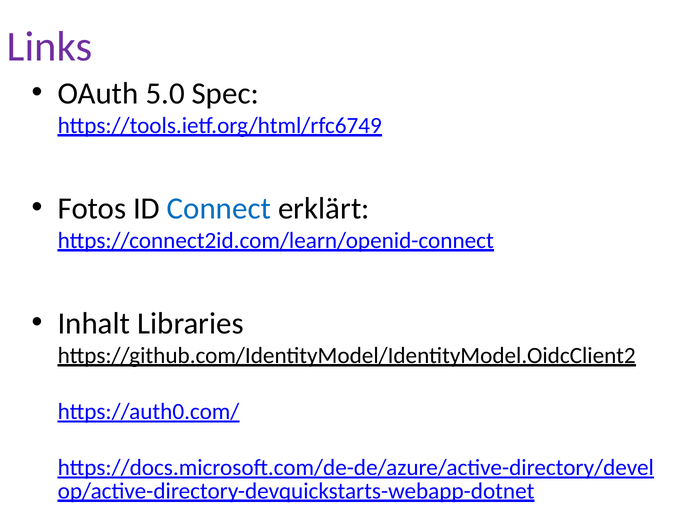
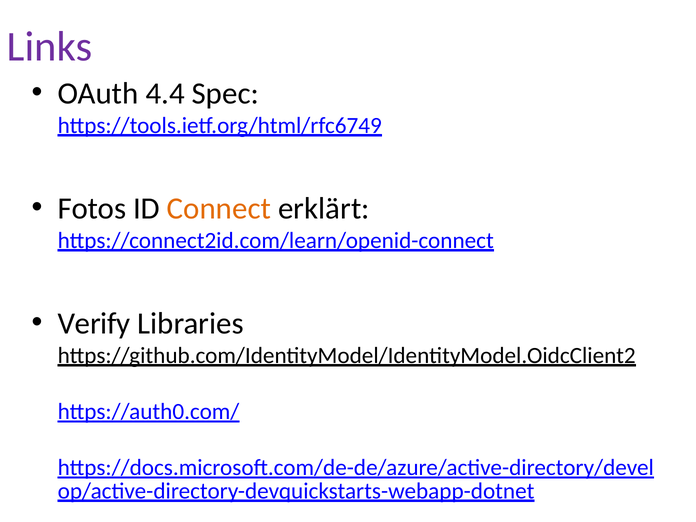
5.0: 5.0 -> 4.4
Connect colour: blue -> orange
Inhalt: Inhalt -> Verify
